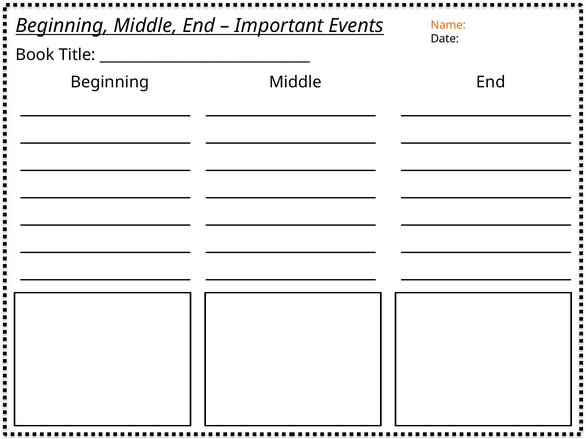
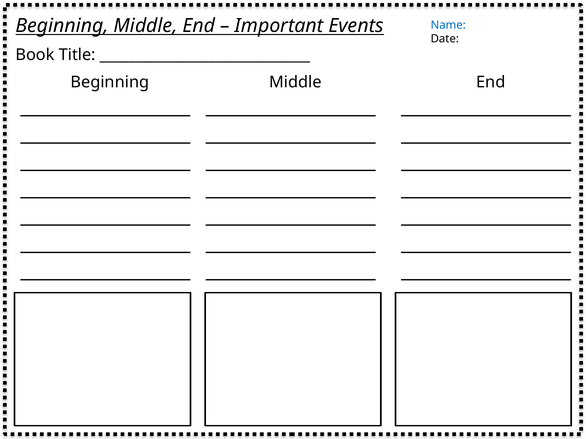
Name colour: orange -> blue
